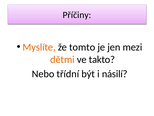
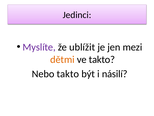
Příčiny: Příčiny -> Jedinci
Myslíte colour: orange -> purple
tomto: tomto -> ublížit
Nebo třídní: třídní -> takto
